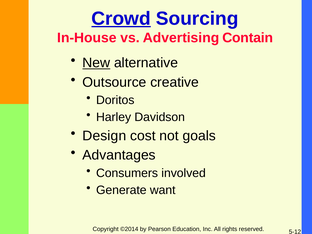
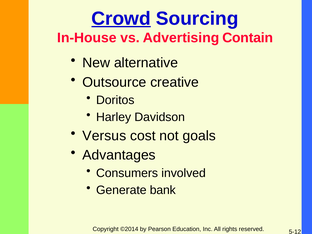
New underline: present -> none
Design: Design -> Versus
want: want -> bank
